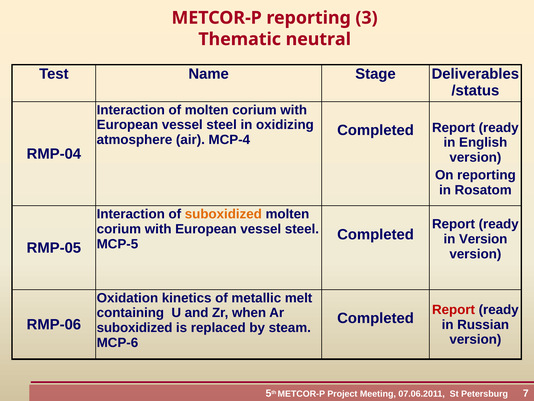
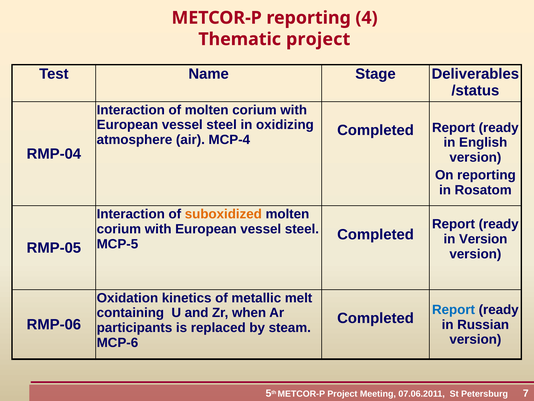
3: 3 -> 4
Thematic neutral: neutral -> project
Report at (453, 309) colour: red -> blue
suboxidized at (135, 327): suboxidized -> participants
